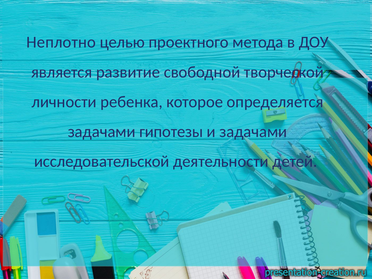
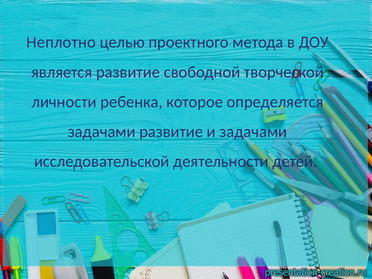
задачами гипотезы: гипотезы -> развитие
